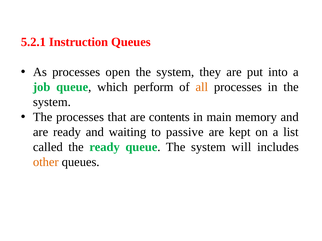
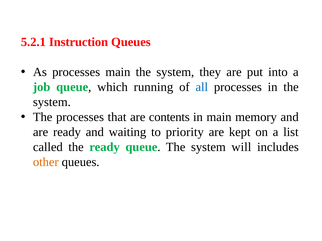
processes open: open -> main
perform: perform -> running
all colour: orange -> blue
passive: passive -> priority
